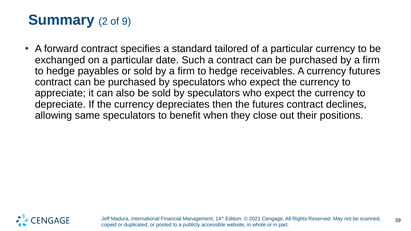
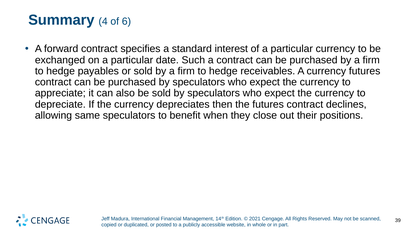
2: 2 -> 4
9: 9 -> 6
tailored: tailored -> interest
